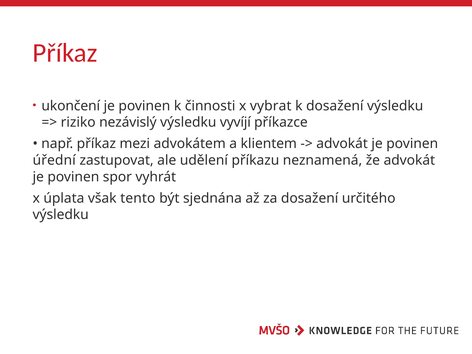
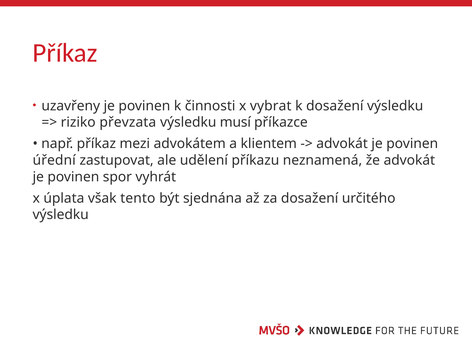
ukončení: ukončení -> uzavřeny
nezávislý: nezávislý -> převzata
vyvíjí: vyvíjí -> musí
